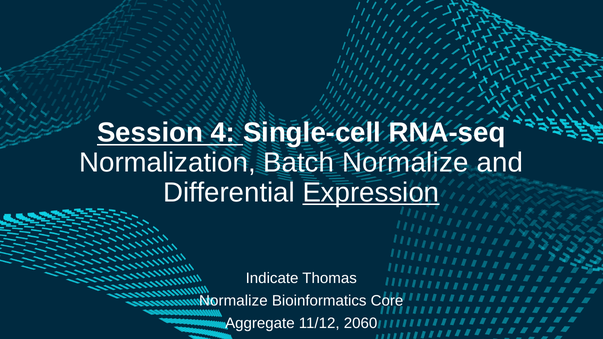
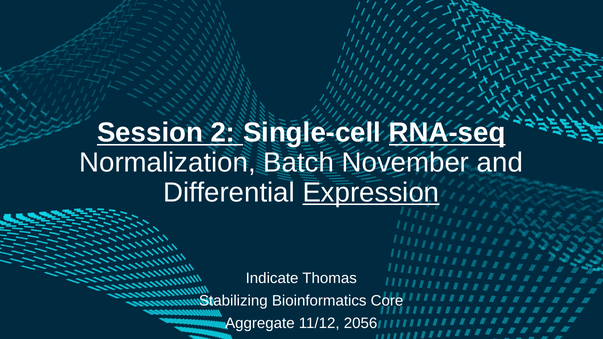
4: 4 -> 2
RNA-seq underline: none -> present
Batch Normalize: Normalize -> November
Normalize at (233, 301): Normalize -> Stabilizing
2060: 2060 -> 2056
